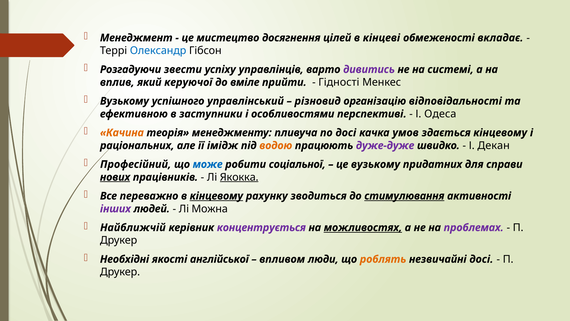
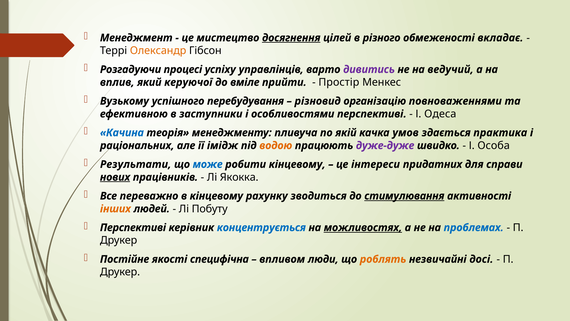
досягнення underline: none -> present
кінцеві: кінцеві -> різного
Олександр colour: blue -> orange
звести: звести -> процесі
системі: системі -> ведучий
Гідності: Гідності -> Простір
управлінський: управлінський -> перебудування
відповідальності: відповідальності -> повноваженнями
Качина colour: orange -> blue
по досі: досі -> якій
здається кінцевому: кінцевому -> практика
Декан: Декан -> Особа
Професійний: Професійний -> Результати
робити соціальної: соціальної -> кінцевому
це вузькому: вузькому -> інтереси
Якокка underline: present -> none
кінцевому at (216, 196) underline: present -> none
інших colour: purple -> orange
Можна: Можна -> Побуту
Найближчій at (133, 227): Найближчій -> Перспективі
концентрується colour: purple -> blue
проблемах colour: purple -> blue
Необхідні: Необхідні -> Постійне
англійської: англійської -> специфічна
